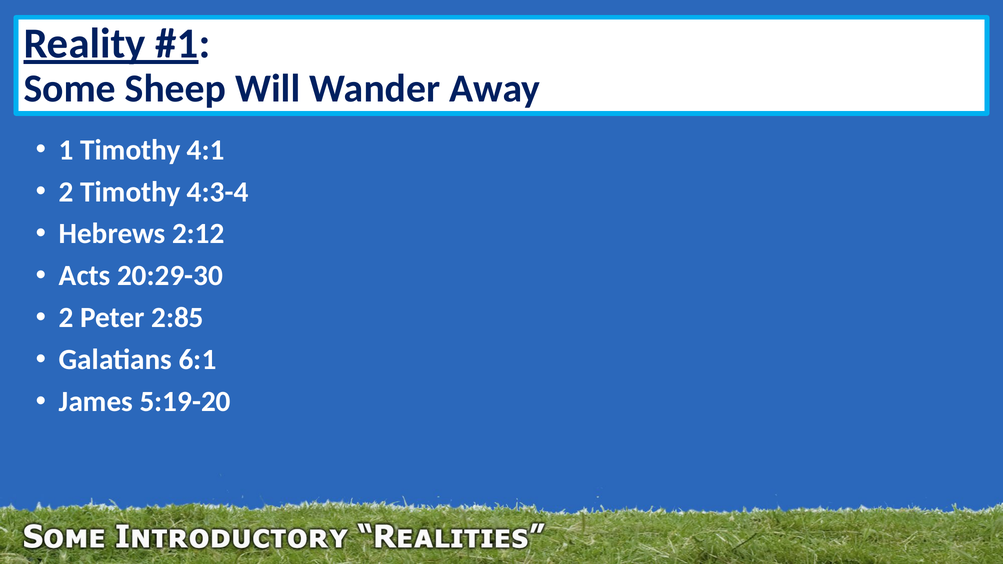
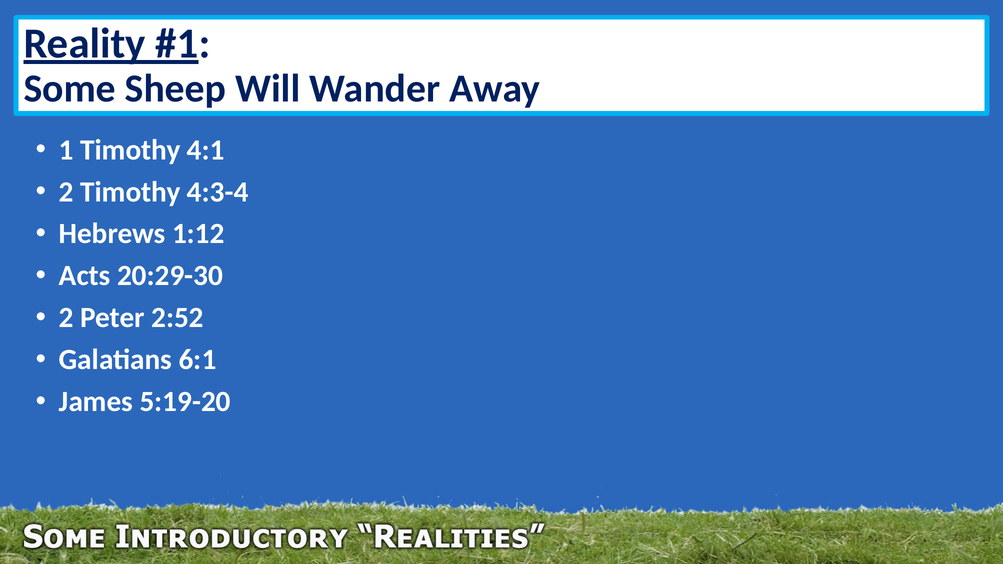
2:12: 2:12 -> 1:12
2:85: 2:85 -> 2:52
